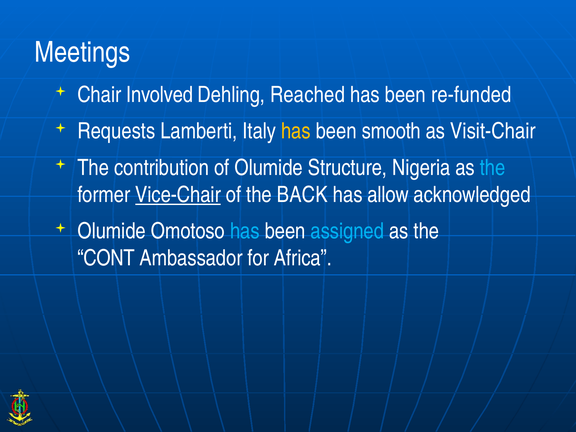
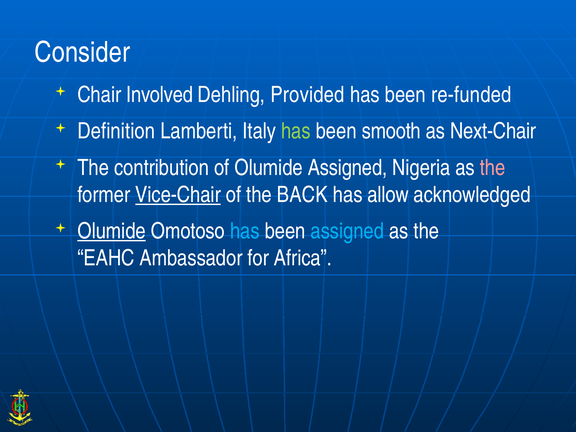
Meetings: Meetings -> Consider
Reached: Reached -> Provided
Requests: Requests -> Definition
has at (296, 131) colour: yellow -> light green
Visit-Chair: Visit-Chair -> Next-Chair
Olumide Structure: Structure -> Assigned
the at (493, 168) colour: light blue -> pink
Olumide at (112, 231) underline: none -> present
CONT: CONT -> EAHC
